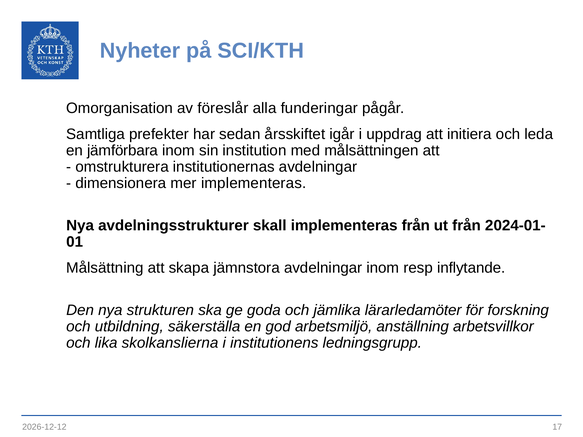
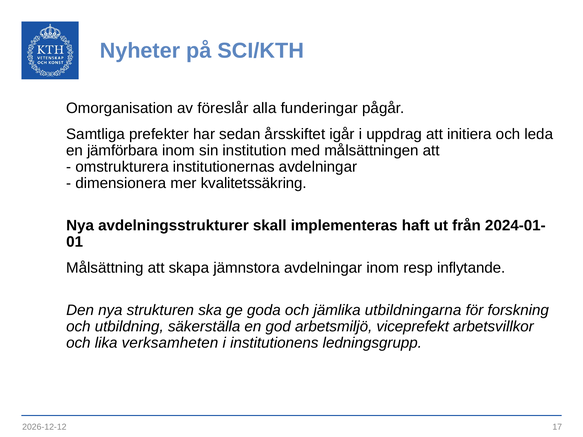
mer implementeras: implementeras -> kvalitetssäkring
implementeras från: från -> haft
lärarledamöter: lärarledamöter -> utbildningarna
anställning: anställning -> viceprefekt
skolkanslierna: skolkanslierna -> verksamheten
